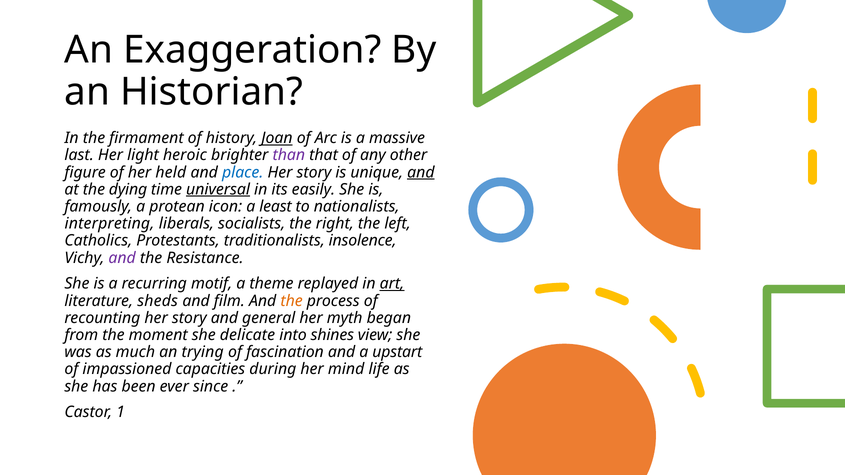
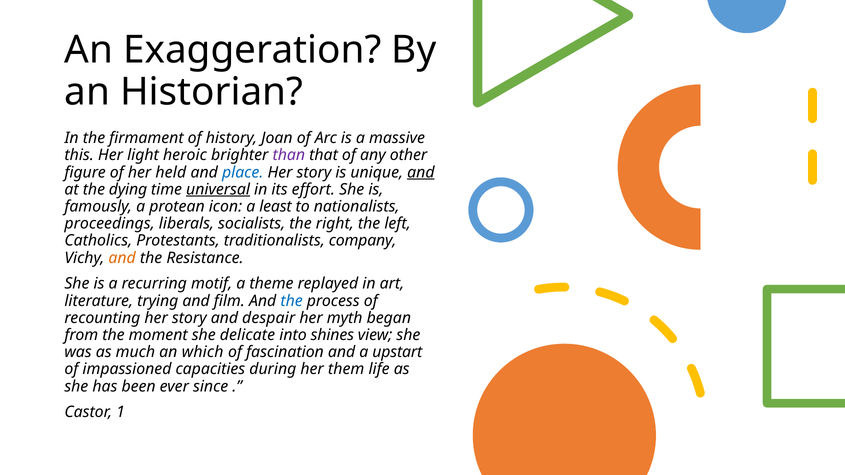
Joan underline: present -> none
last: last -> this
easily: easily -> effort
interpreting: interpreting -> proceedings
insolence: insolence -> company
and at (122, 258) colour: purple -> orange
art underline: present -> none
sheds: sheds -> trying
the at (292, 301) colour: orange -> blue
general: general -> despair
trying: trying -> which
mind: mind -> them
